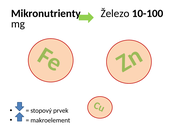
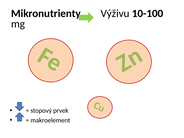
Železo: Železo -> Výživu
